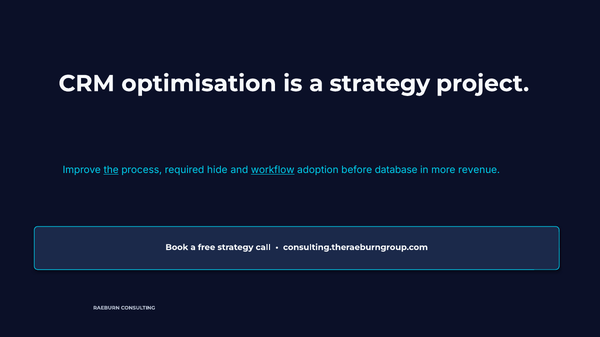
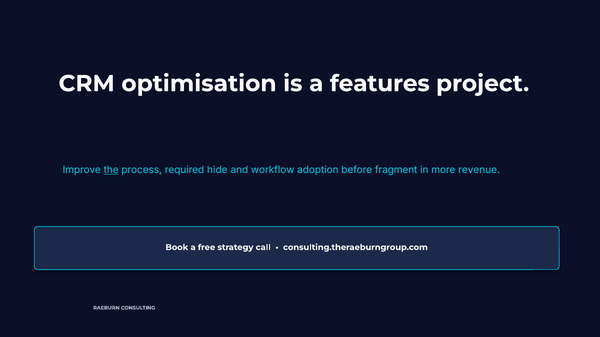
a strategy: strategy -> features
workflow underline: present -> none
database: database -> fragment
